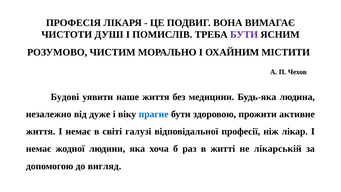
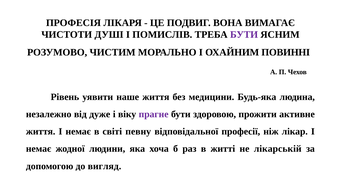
МІСТИТИ: МІСТИТИ -> ПОВИННІ
Будові: Будові -> Рівень
прагне colour: blue -> purple
галузі: галузі -> певну
